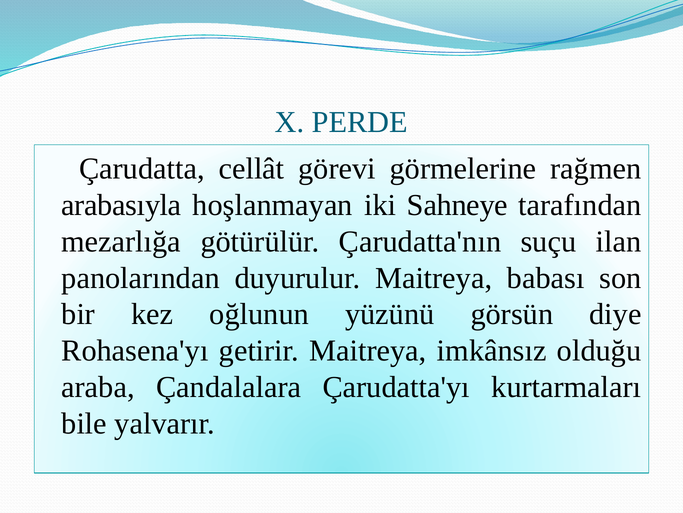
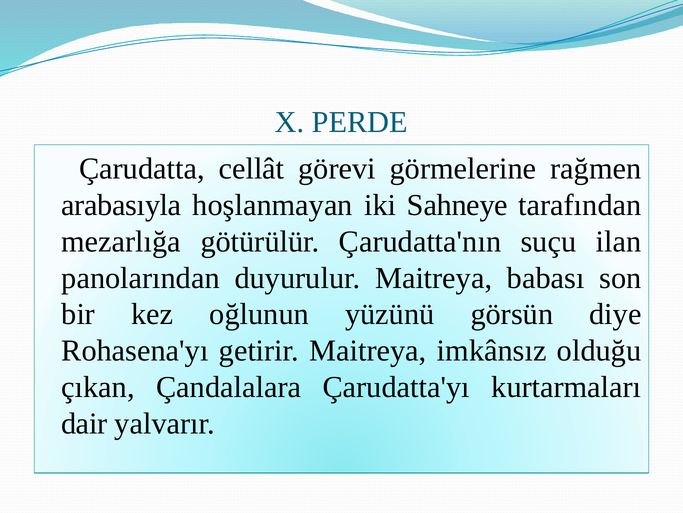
araba: araba -> çıkan
bile: bile -> dair
